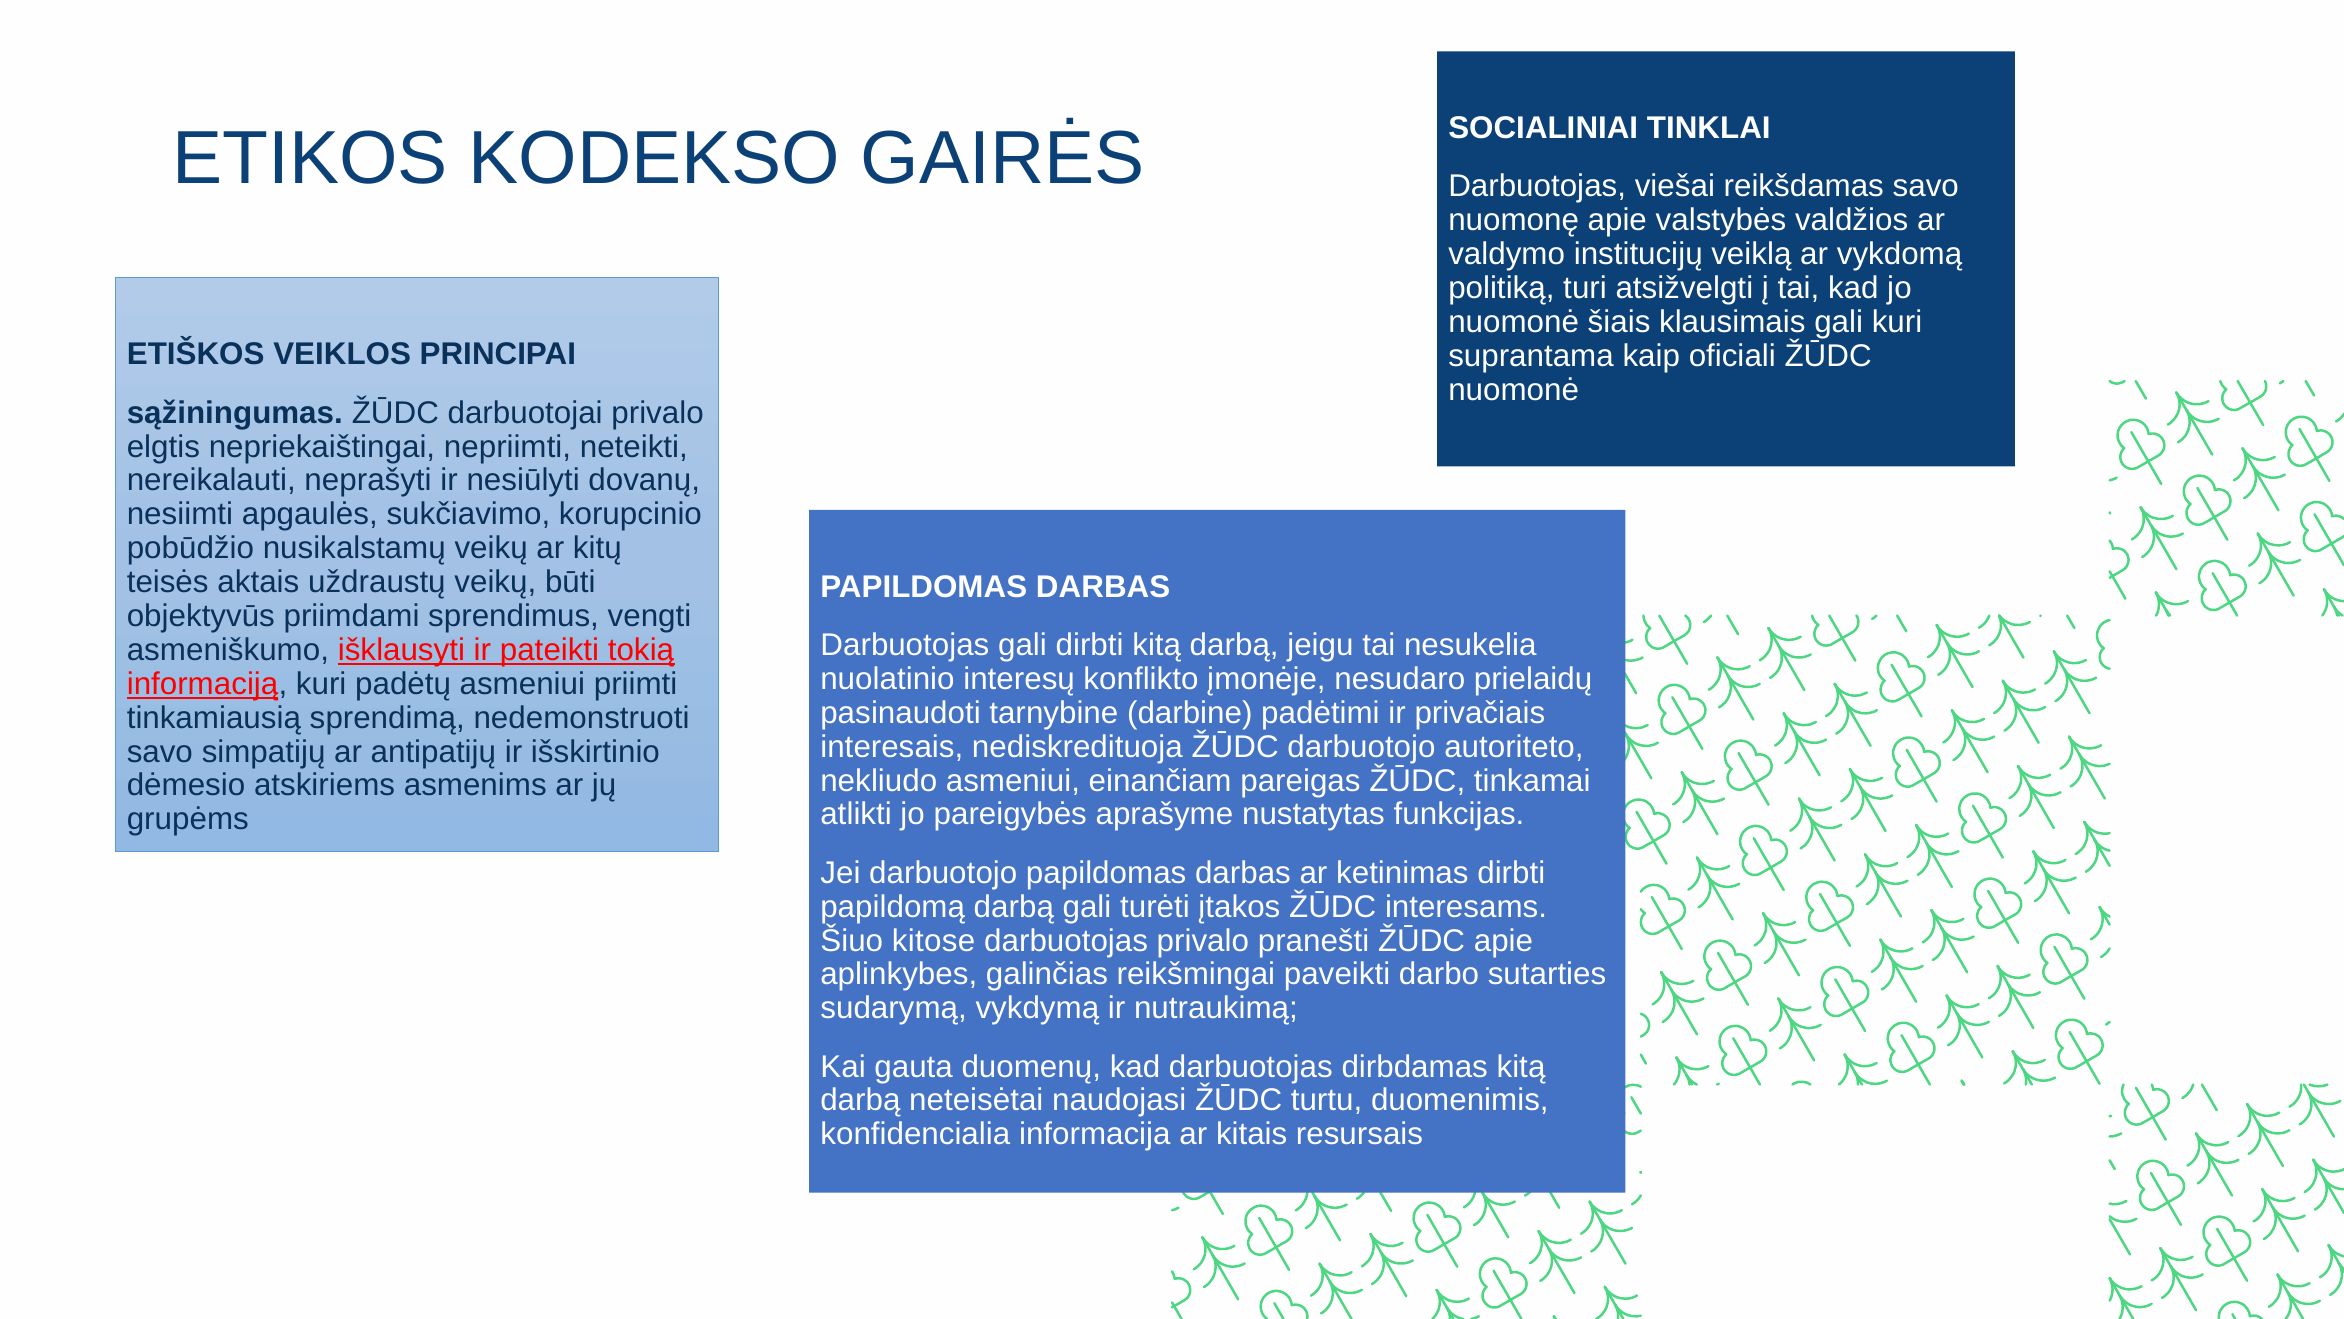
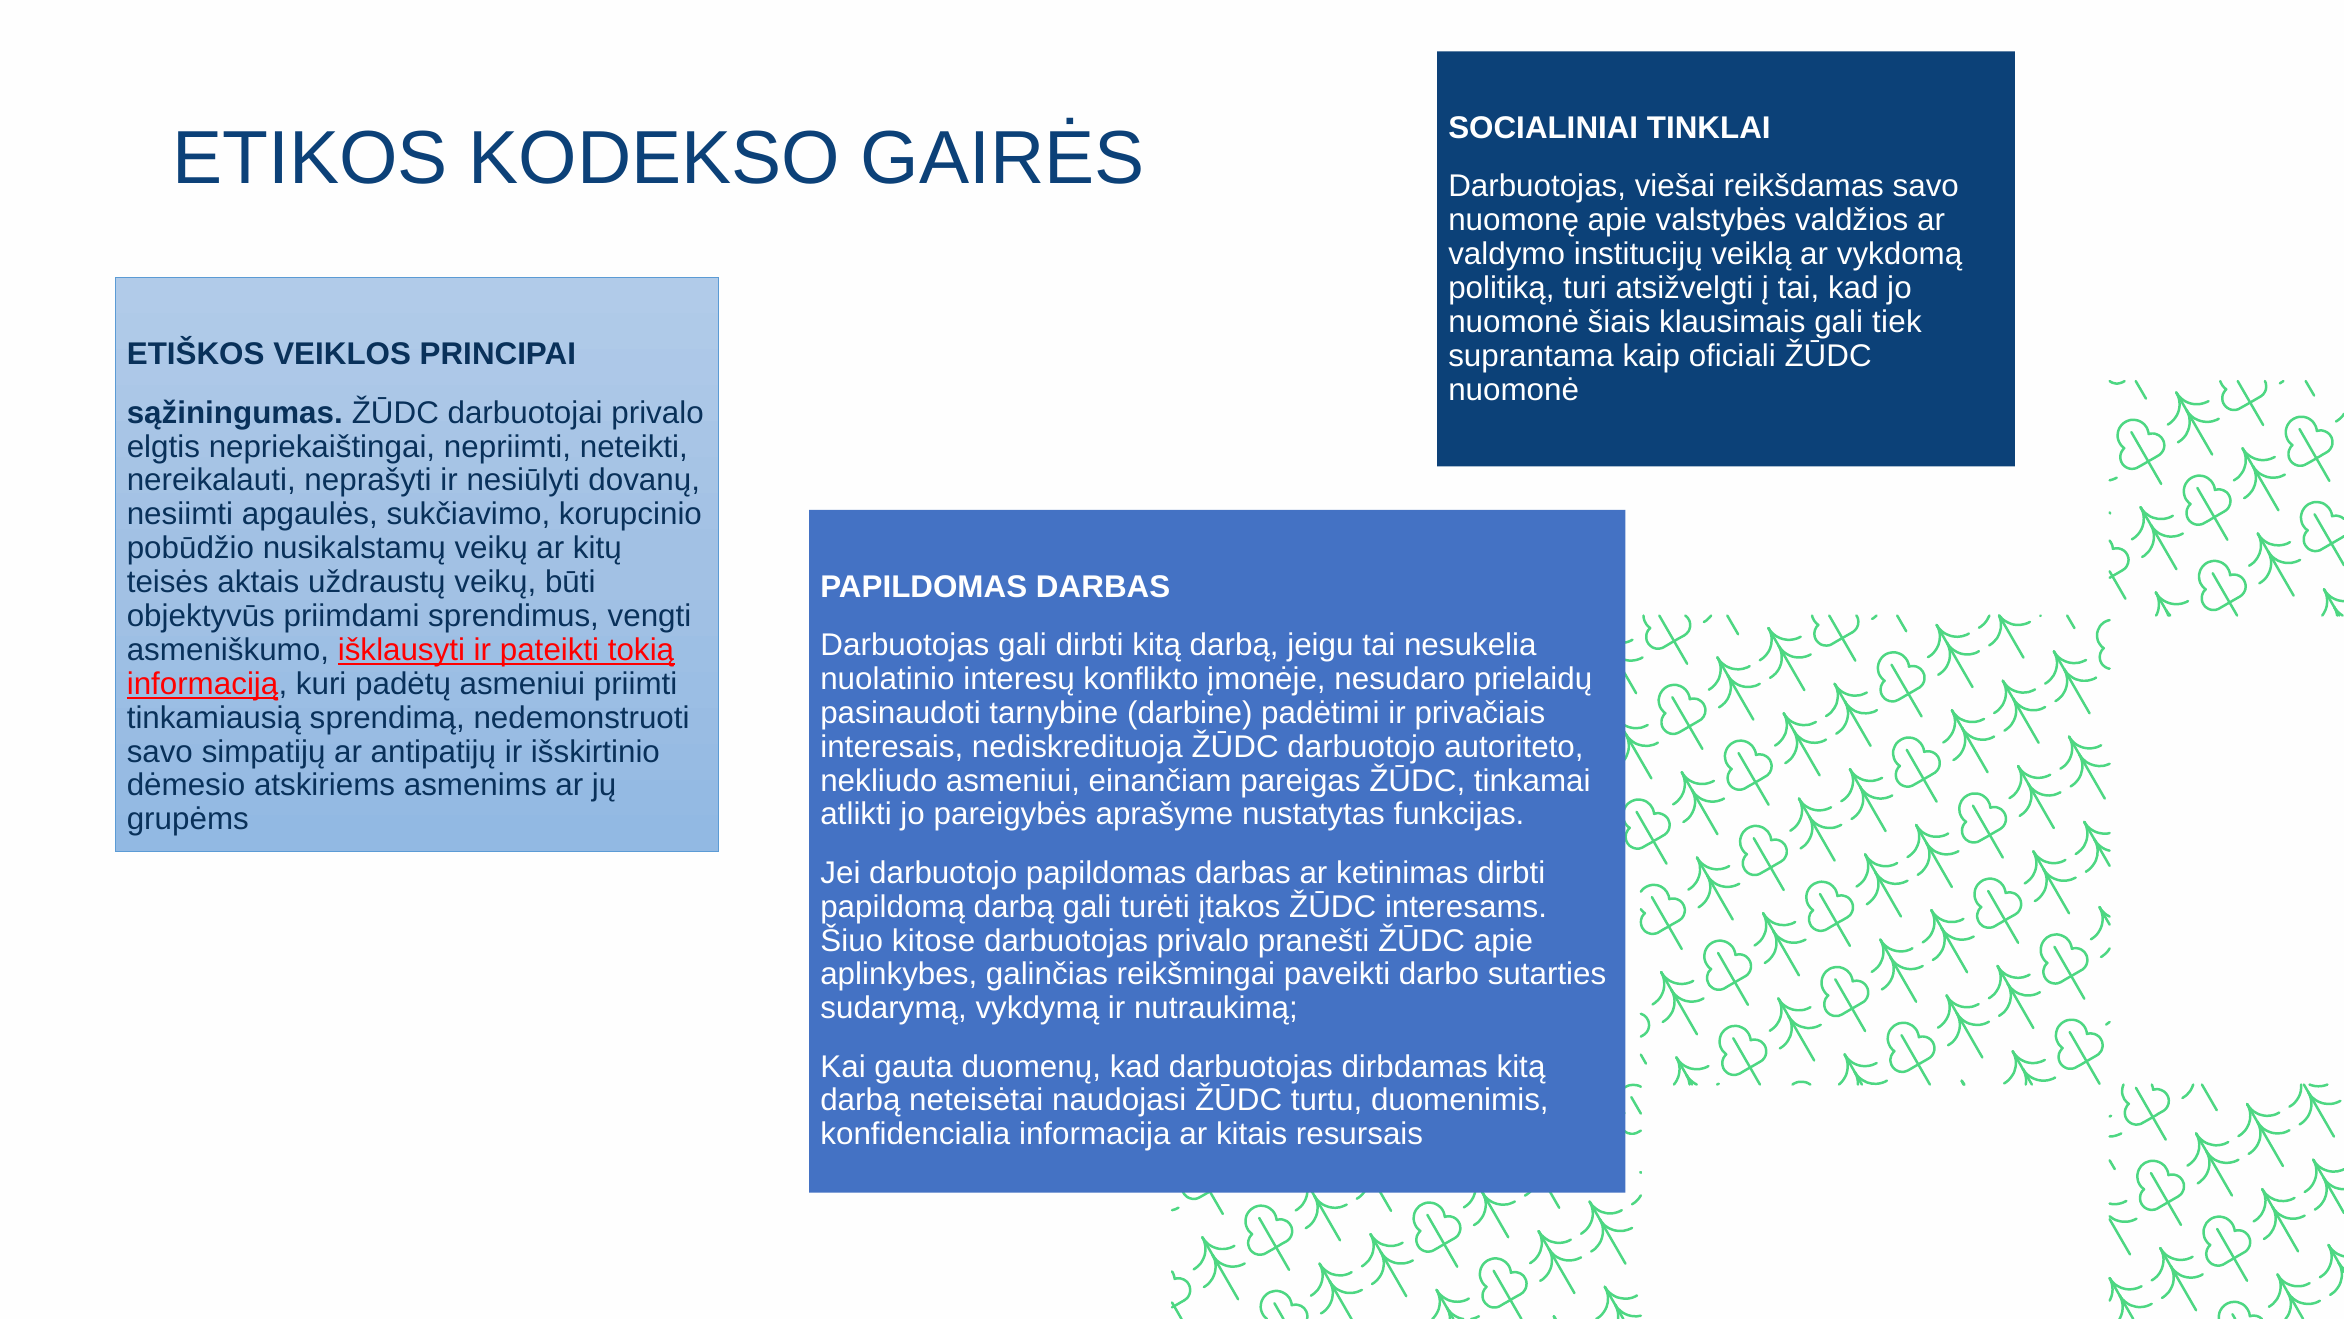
gali kuri: kuri -> tiek
